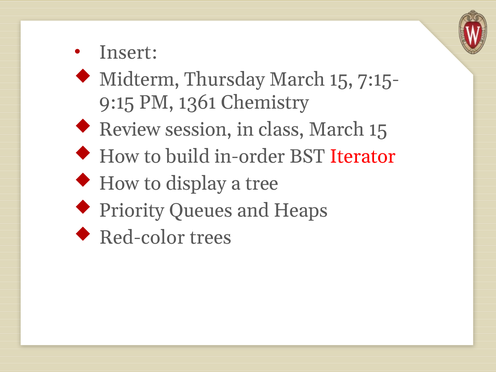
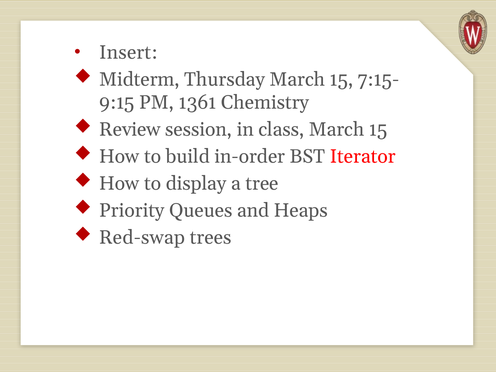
Red-color: Red-color -> Red-swap
